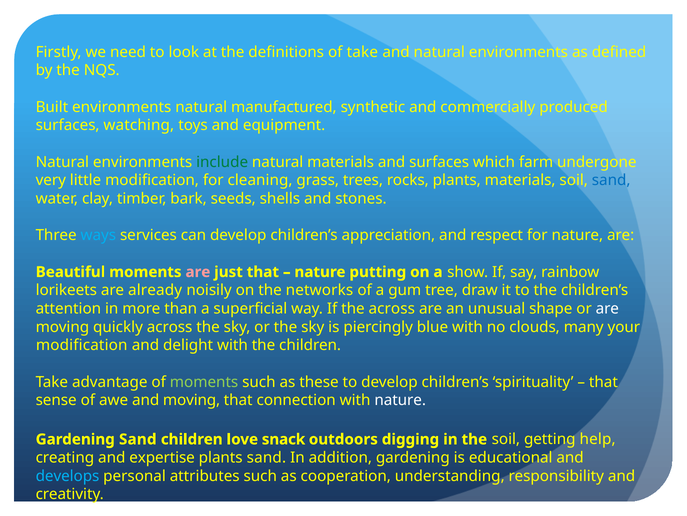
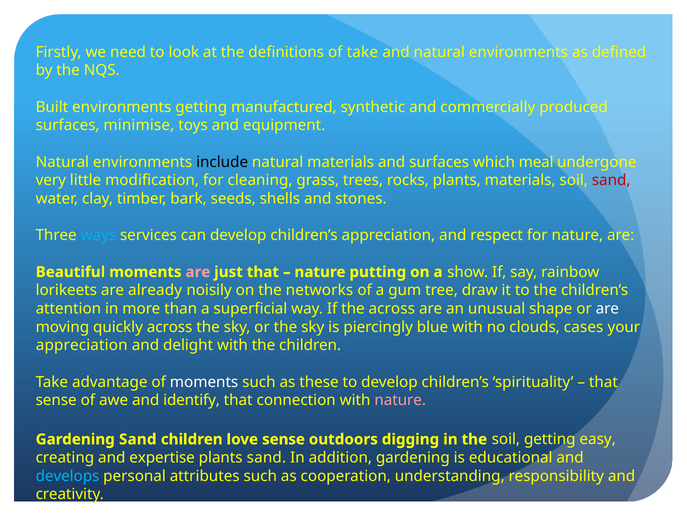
environments natural: natural -> getting
watching: watching -> minimise
include colour: green -> black
farm: farm -> meal
sand at (611, 180) colour: blue -> red
many: many -> cases
modification at (82, 345): modification -> appreciation
moments at (204, 381) colour: light green -> white
and moving: moving -> identify
nature at (400, 400) colour: white -> pink
love snack: snack -> sense
help: help -> easy
